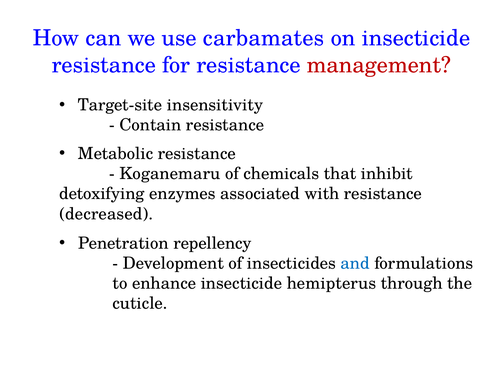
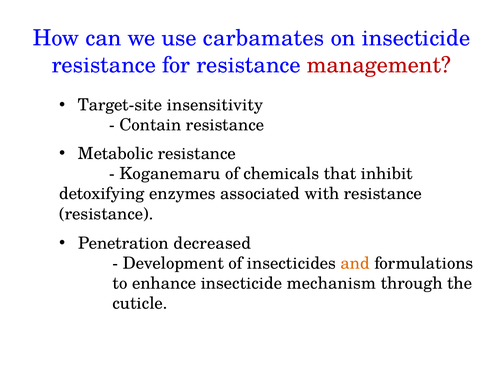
decreased at (106, 214): decreased -> resistance
repellency: repellency -> decreased
and colour: blue -> orange
hemipterus: hemipterus -> mechanism
